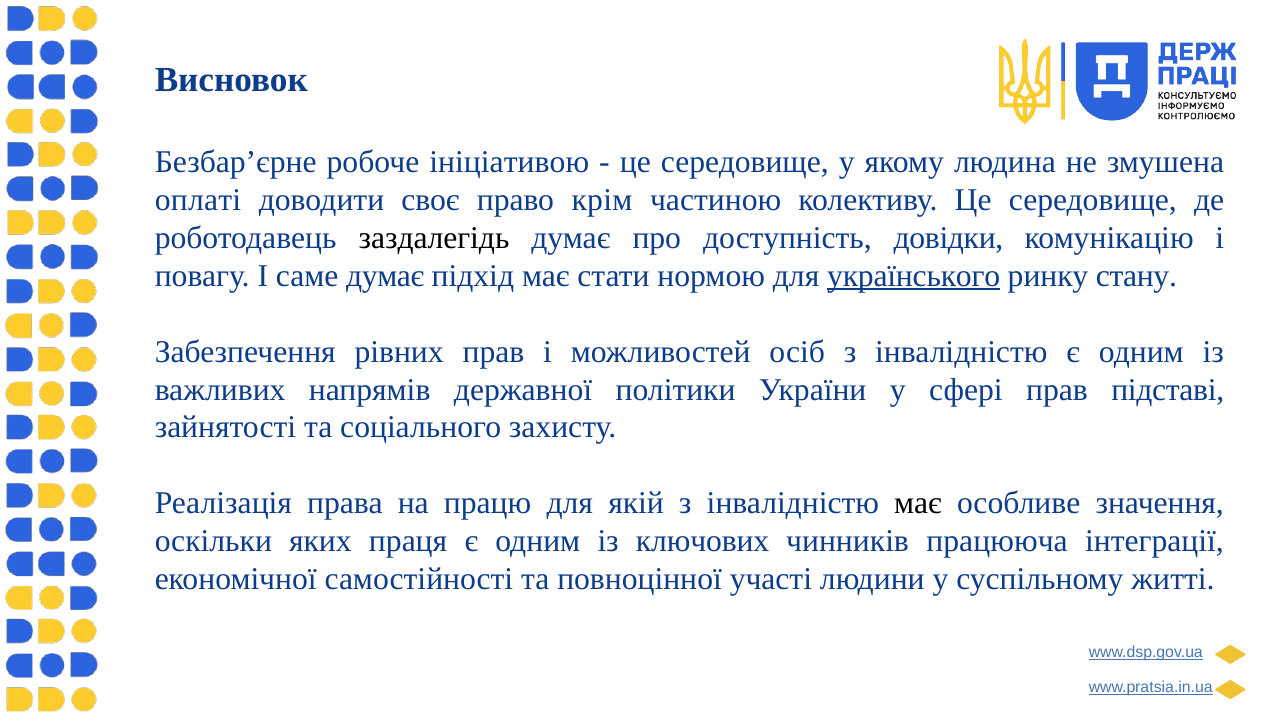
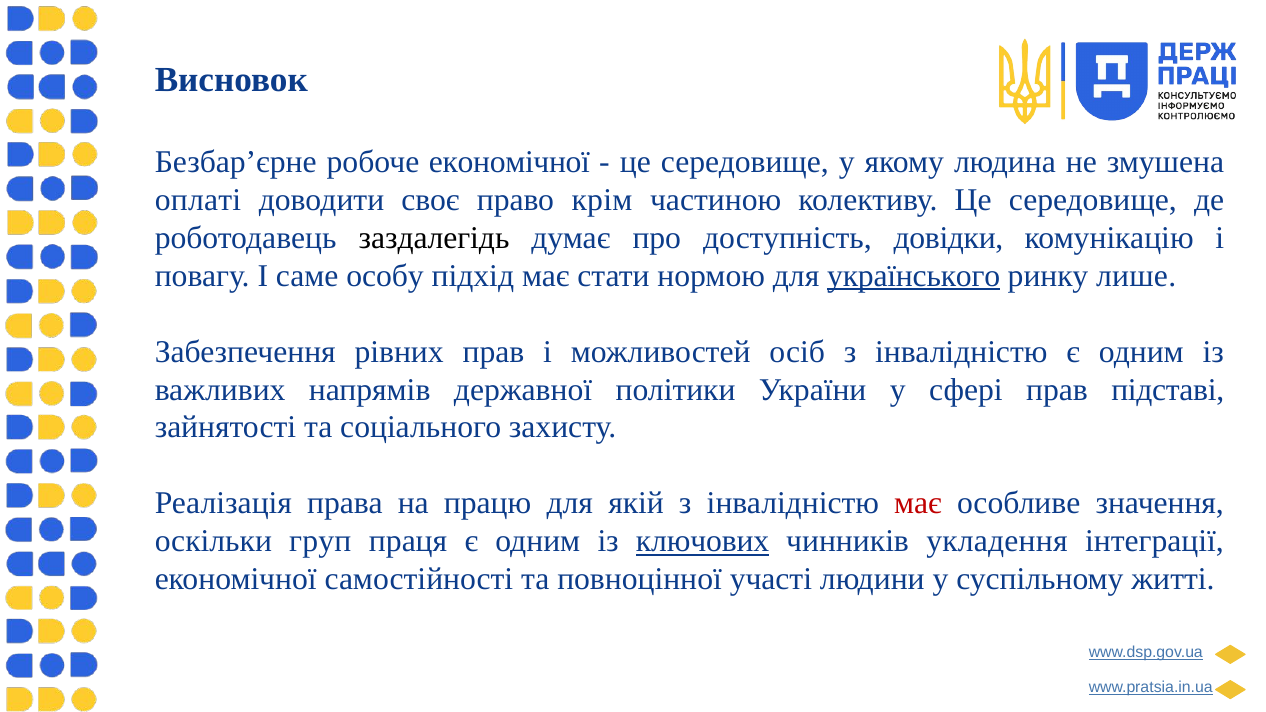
робоче ініціативою: ініціативою -> економічної
саме думає: думає -> особу
стану: стану -> лише
має at (918, 504) colour: black -> red
яких: яких -> груп
ключових underline: none -> present
працююча: працююча -> укладення
